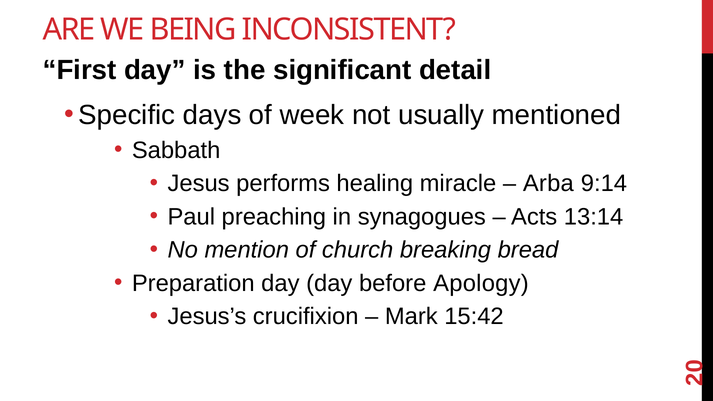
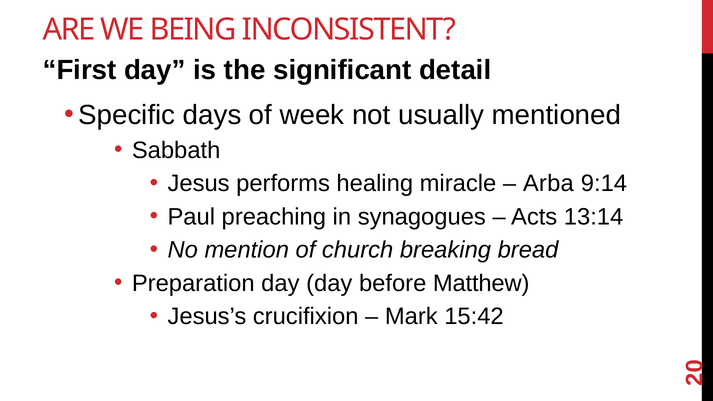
Apology: Apology -> Matthew
